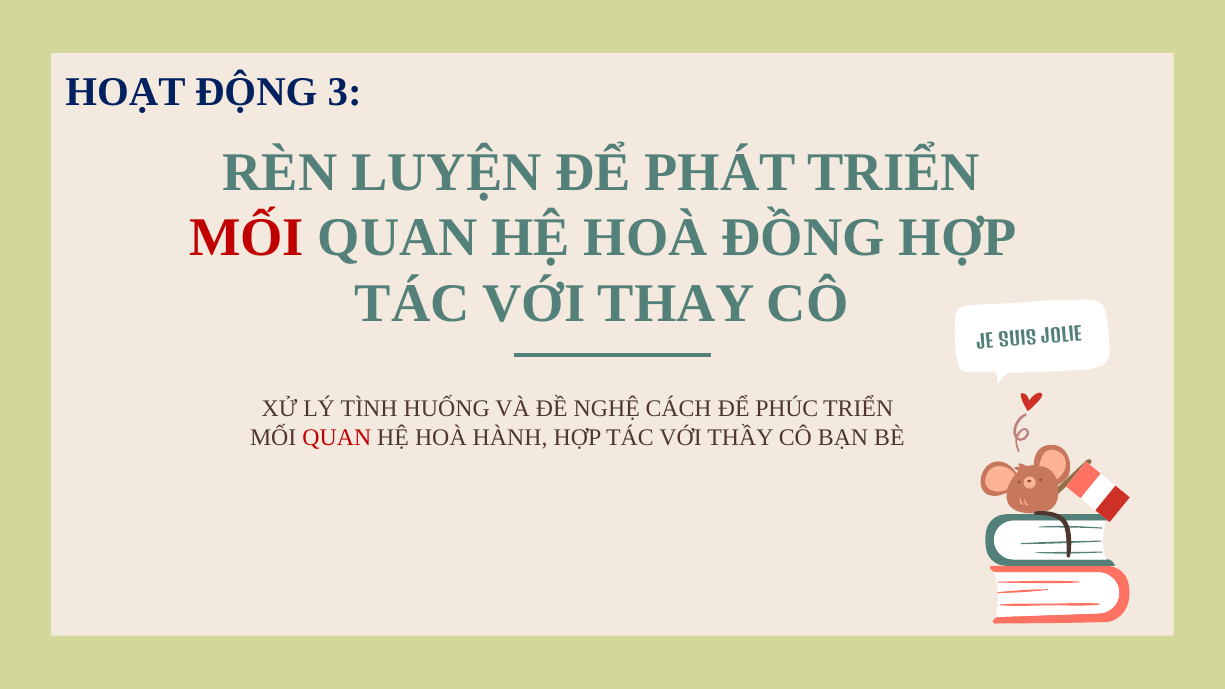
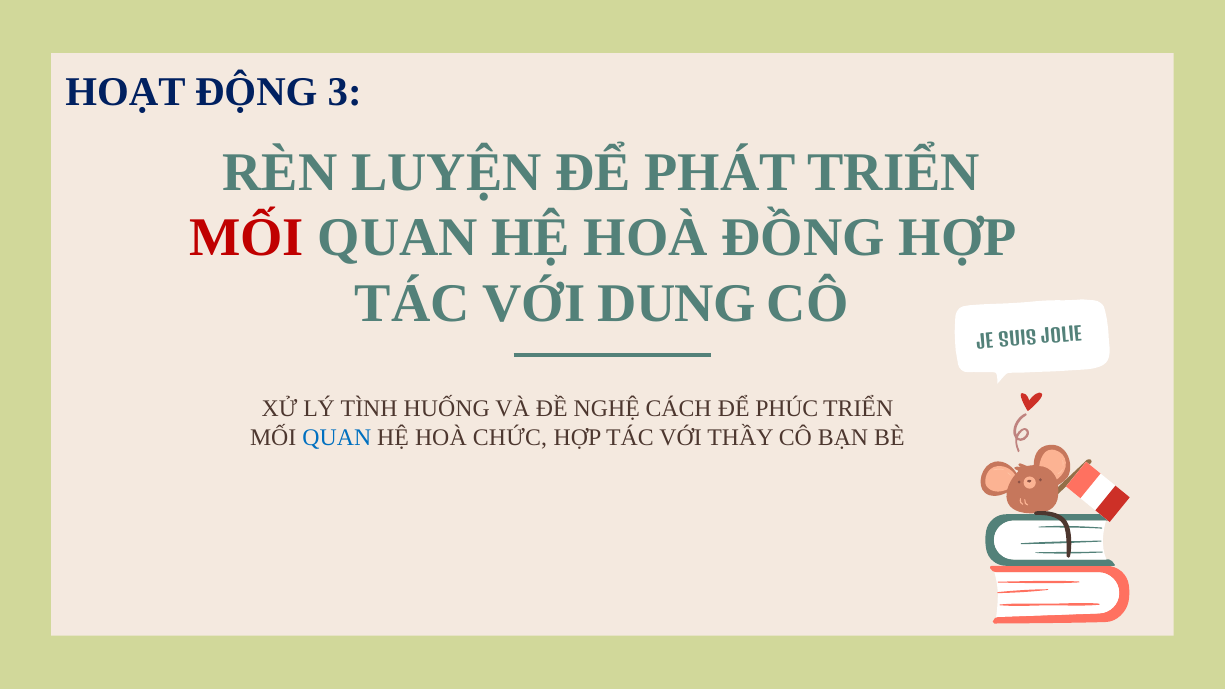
THAY: THAY -> DUNG
QUAN at (337, 438) colour: red -> blue
HÀNH: HÀNH -> CHỨC
